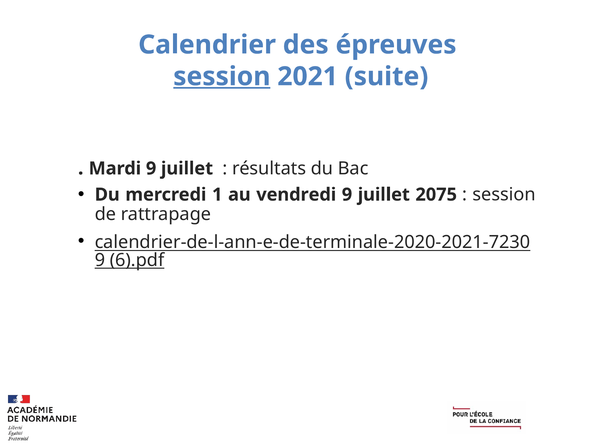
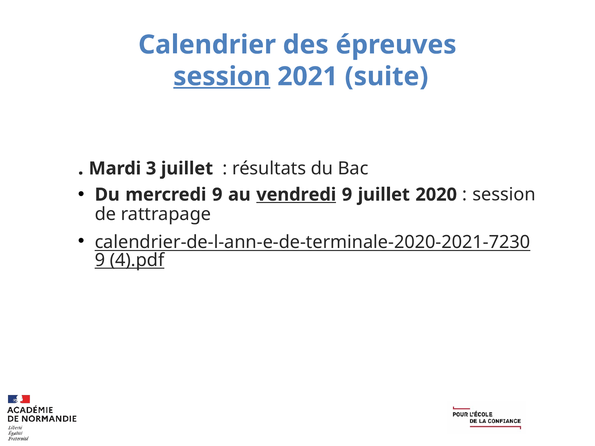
Mardi 9: 9 -> 3
mercredi 1: 1 -> 9
vendredi underline: none -> present
2075: 2075 -> 2020
6).pdf: 6).pdf -> 4).pdf
